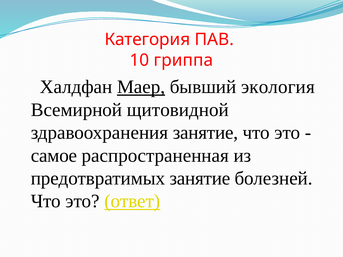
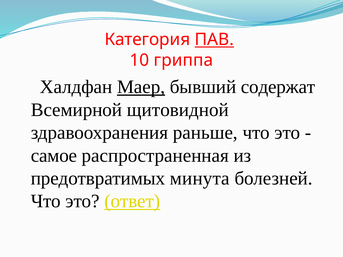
ПАВ underline: none -> present
экология: экология -> содержат
здравоохранения занятие: занятие -> раньше
предотвратимых занятие: занятие -> минута
